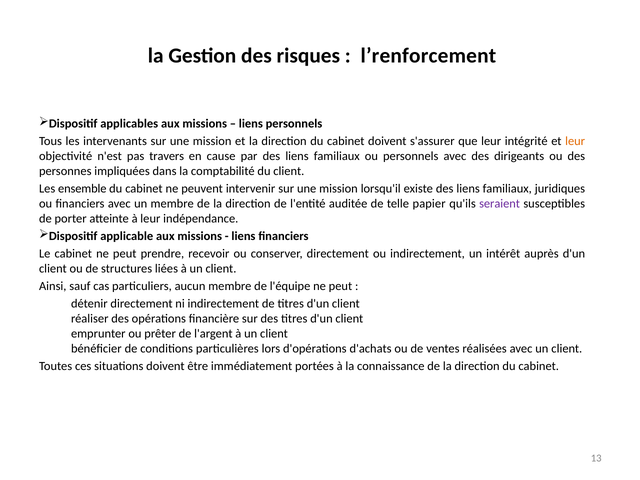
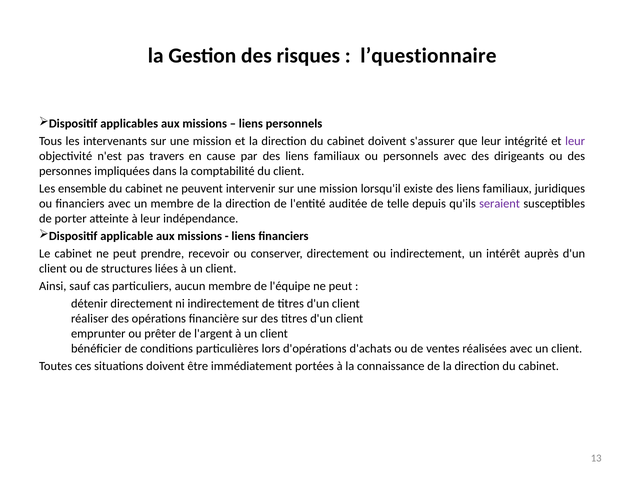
l’renforcement: l’renforcement -> l’questionnaire
leur at (575, 141) colour: orange -> purple
papier: papier -> depuis
